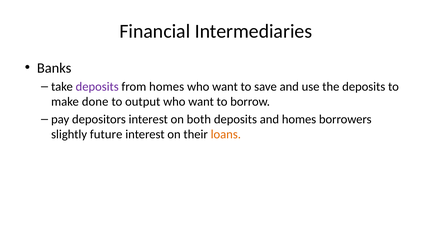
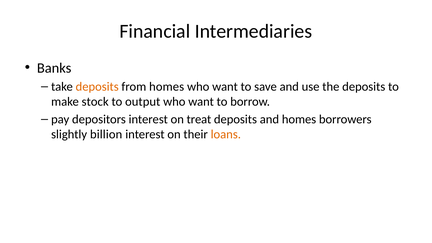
deposits at (97, 87) colour: purple -> orange
done: done -> stock
both: both -> treat
future: future -> billion
